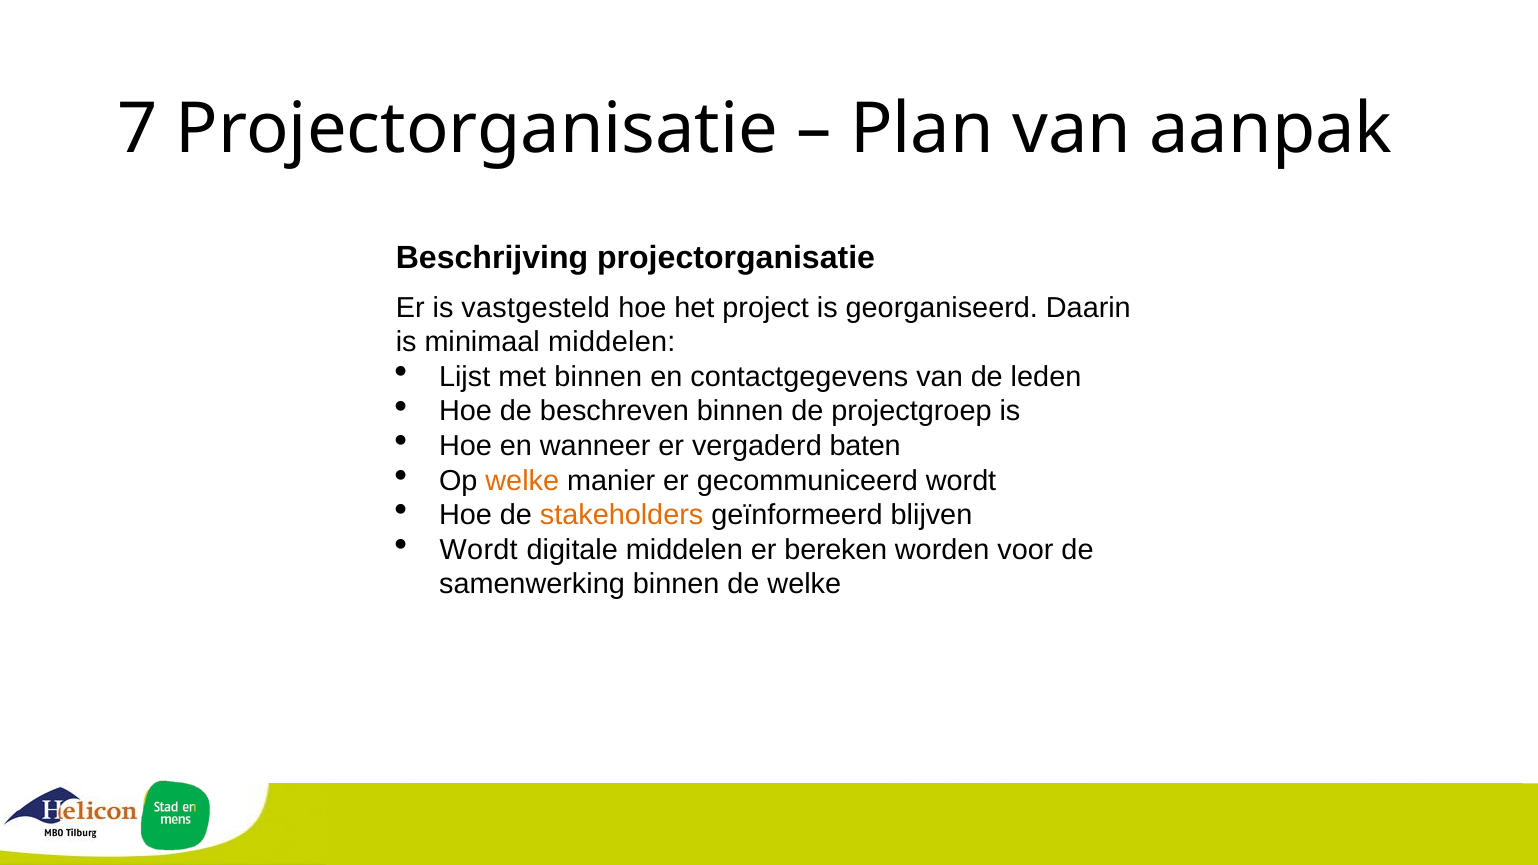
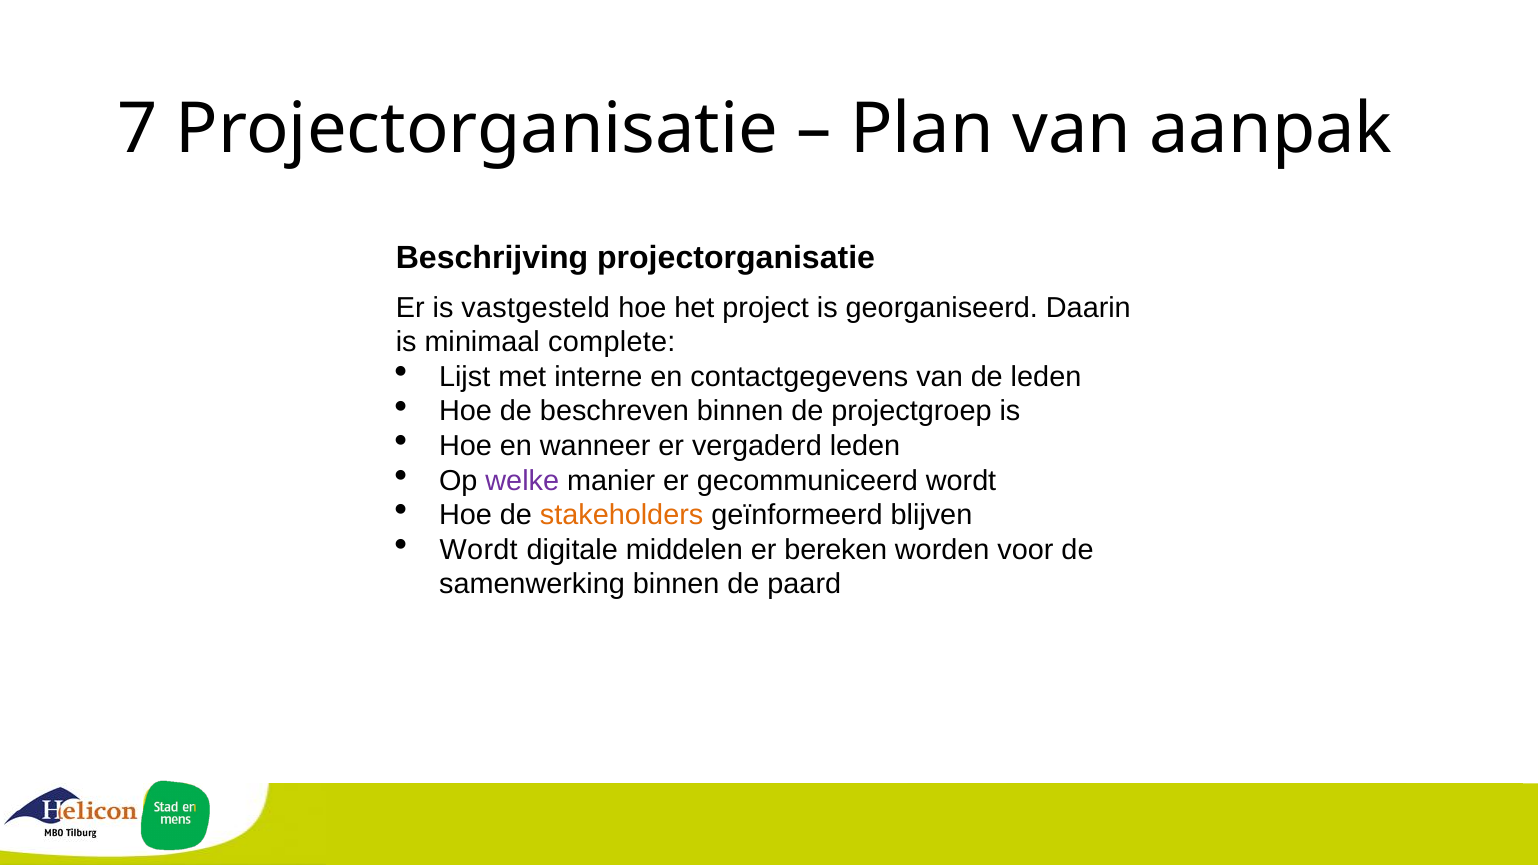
minimaal middelen: middelen -> complete
met binnen: binnen -> interne
vergaderd baten: baten -> leden
welke at (522, 481) colour: orange -> purple
de welke: welke -> paard
